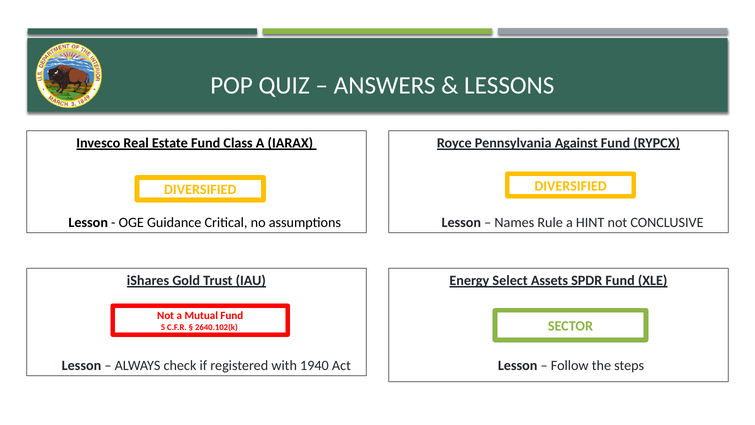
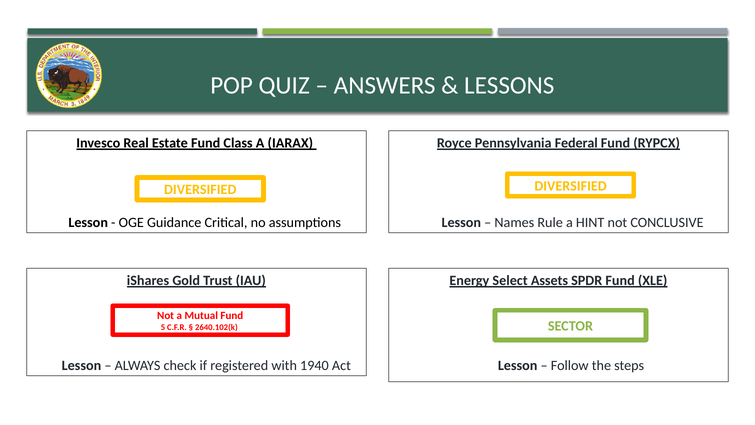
Against: Against -> Federal
